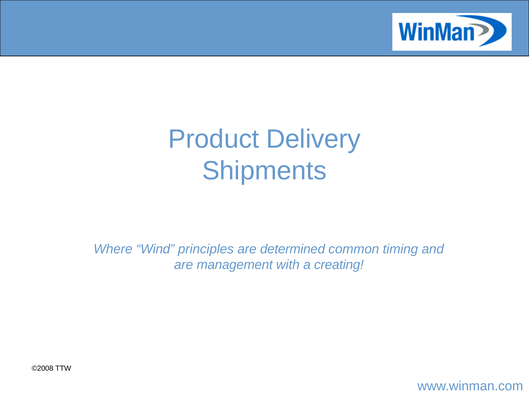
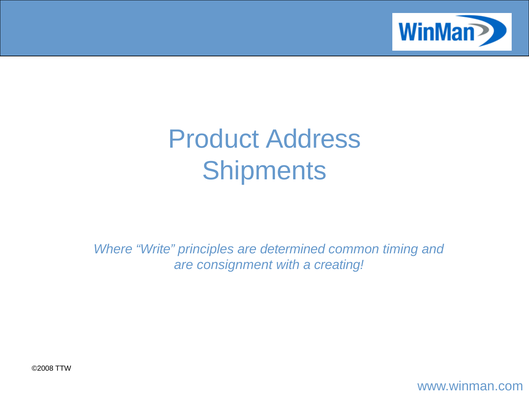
Delivery: Delivery -> Address
Wind: Wind -> Write
management: management -> consignment
